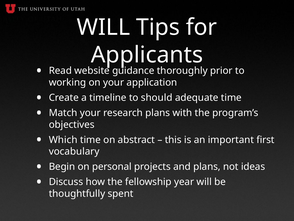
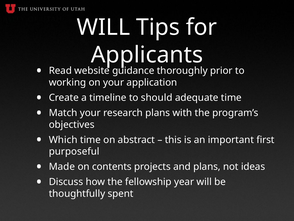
vocabulary: vocabulary -> purposeful
Begin: Begin -> Made
personal: personal -> contents
